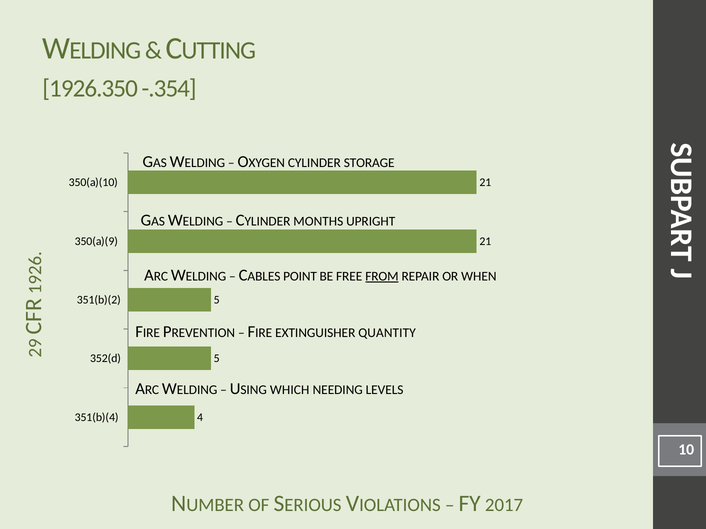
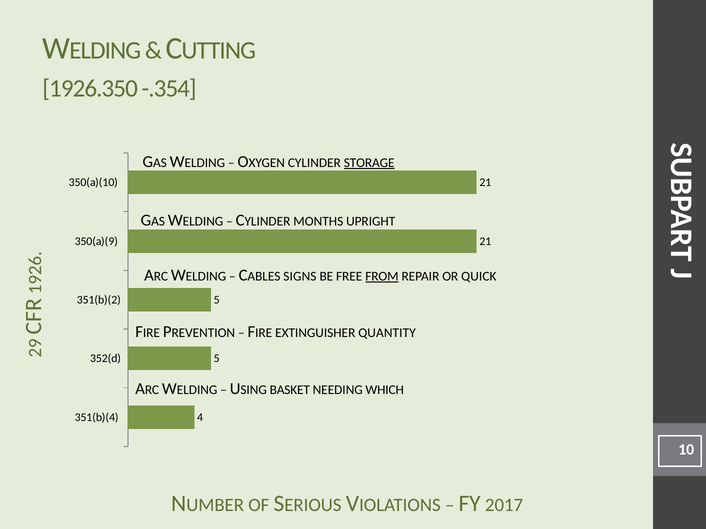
STORAGE underline: none -> present
POINT: POINT -> SIGNS
WHEN: WHEN -> QUICK
WHICH: WHICH -> BASKET
LEVELS: LEVELS -> WHICH
